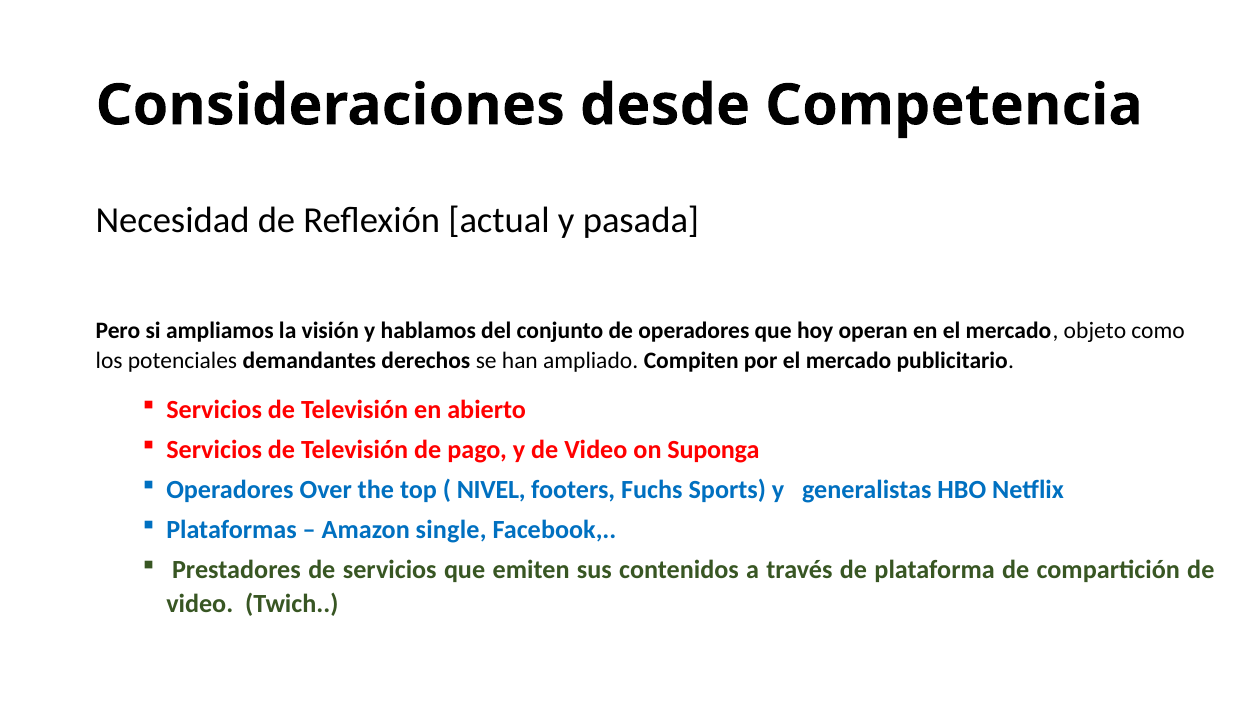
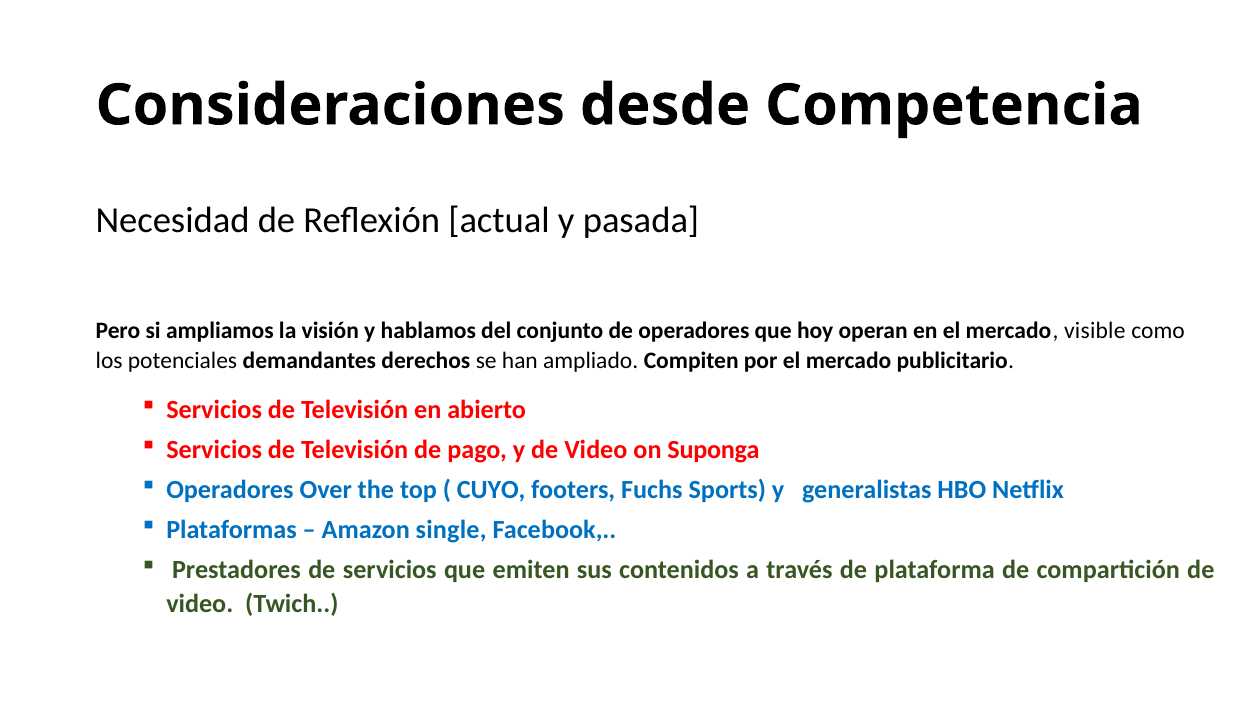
objeto: objeto -> visible
NIVEL: NIVEL -> CUYO
